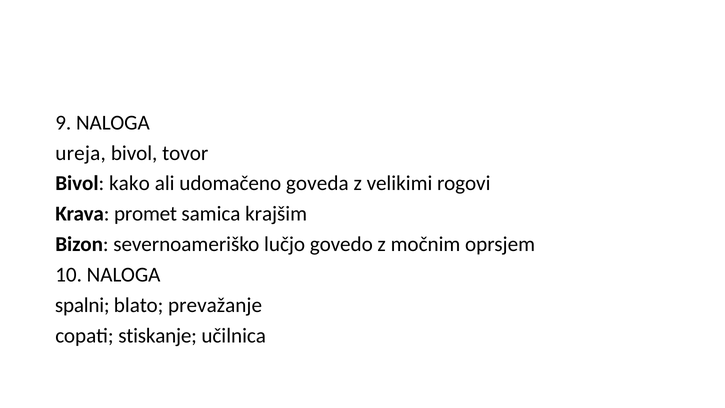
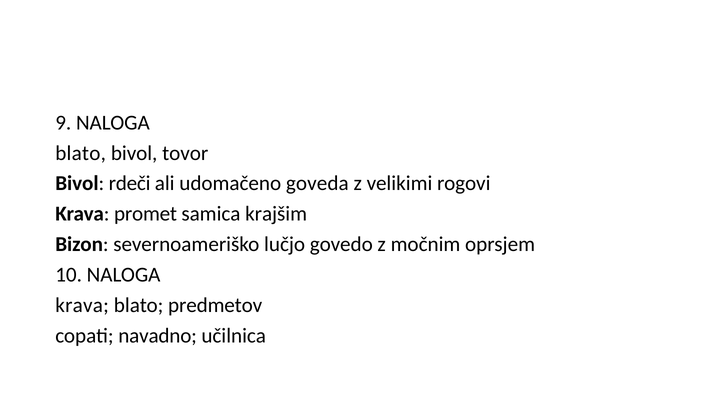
ureja at (81, 153): ureja -> blato
kako: kako -> rdeči
spalni at (82, 305): spalni -> krava
prevažanje: prevažanje -> predmetov
stiskanje: stiskanje -> navadno
